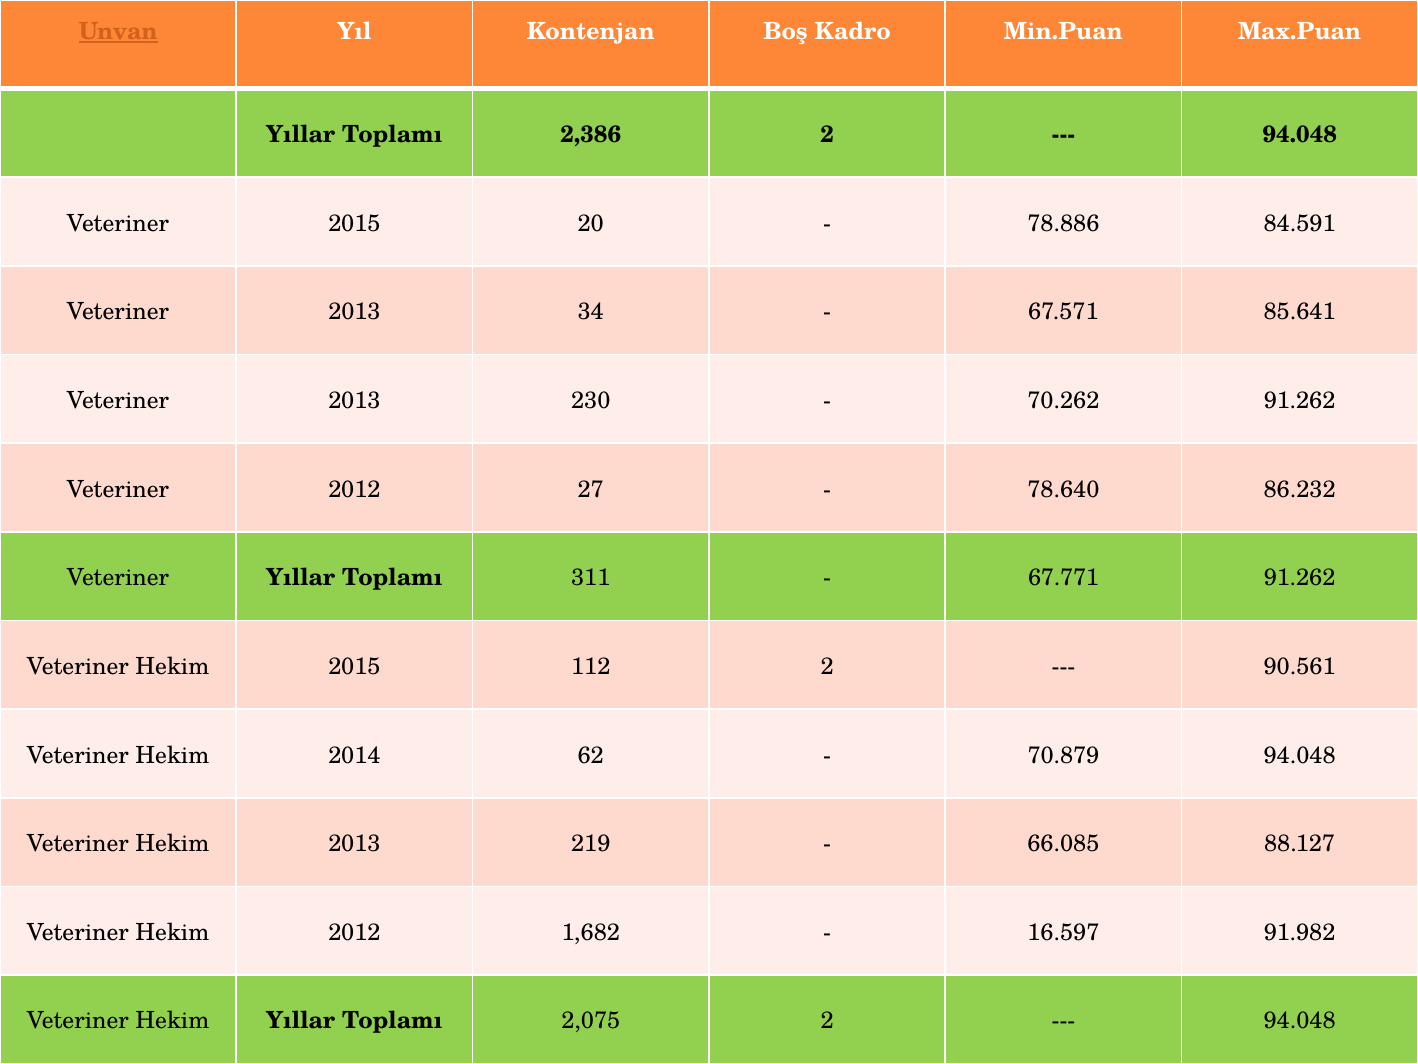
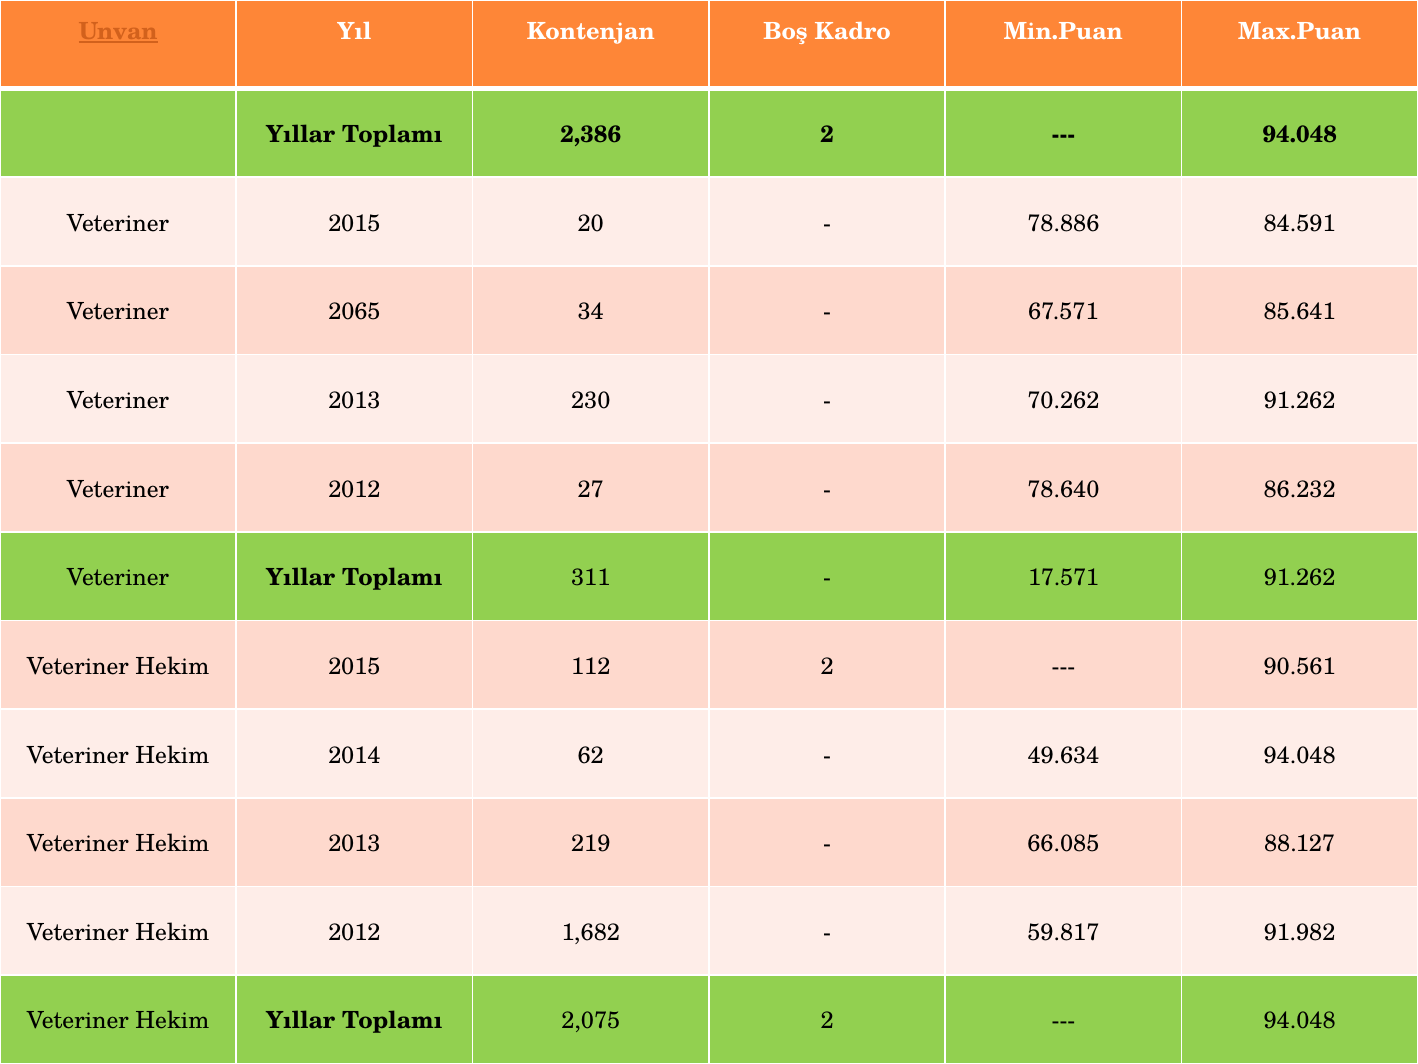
2013 at (354, 312): 2013 -> 2065
67.771: 67.771 -> 17.571
70.879: 70.879 -> 49.634
16.597: 16.597 -> 59.817
